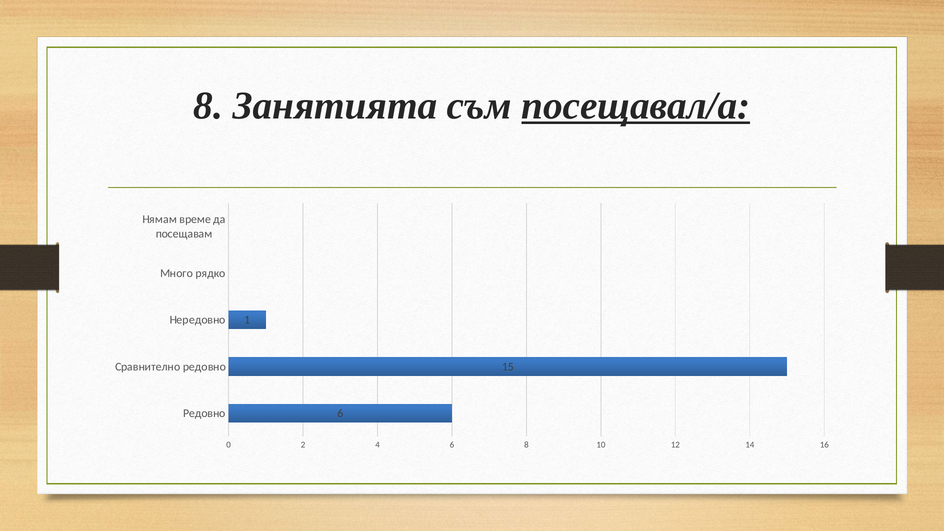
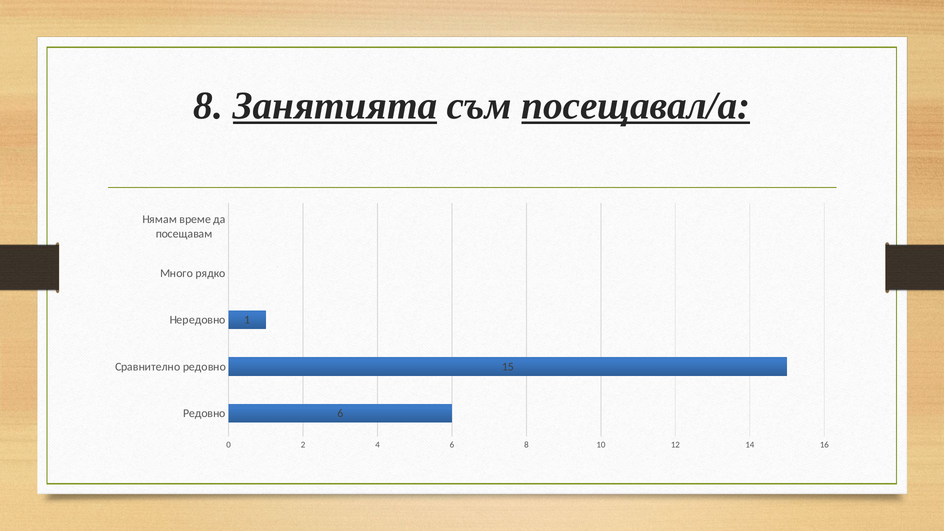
Занятията underline: none -> present
